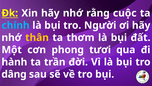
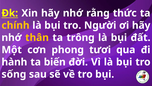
cuộc: cuộc -> thức
chính colour: light blue -> yellow
thơm: thơm -> trông
trần: trần -> biến
dâng: dâng -> sống
